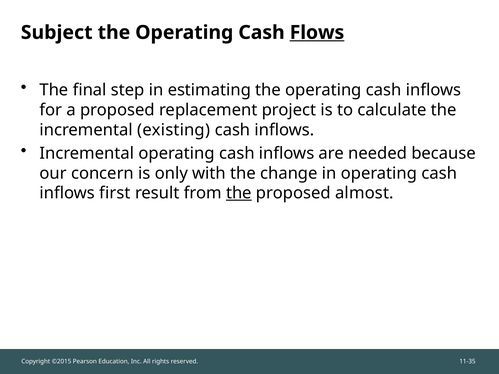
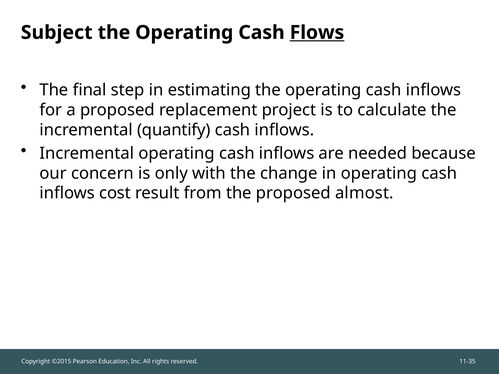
existing: existing -> quantify
first: first -> cost
the at (239, 193) underline: present -> none
